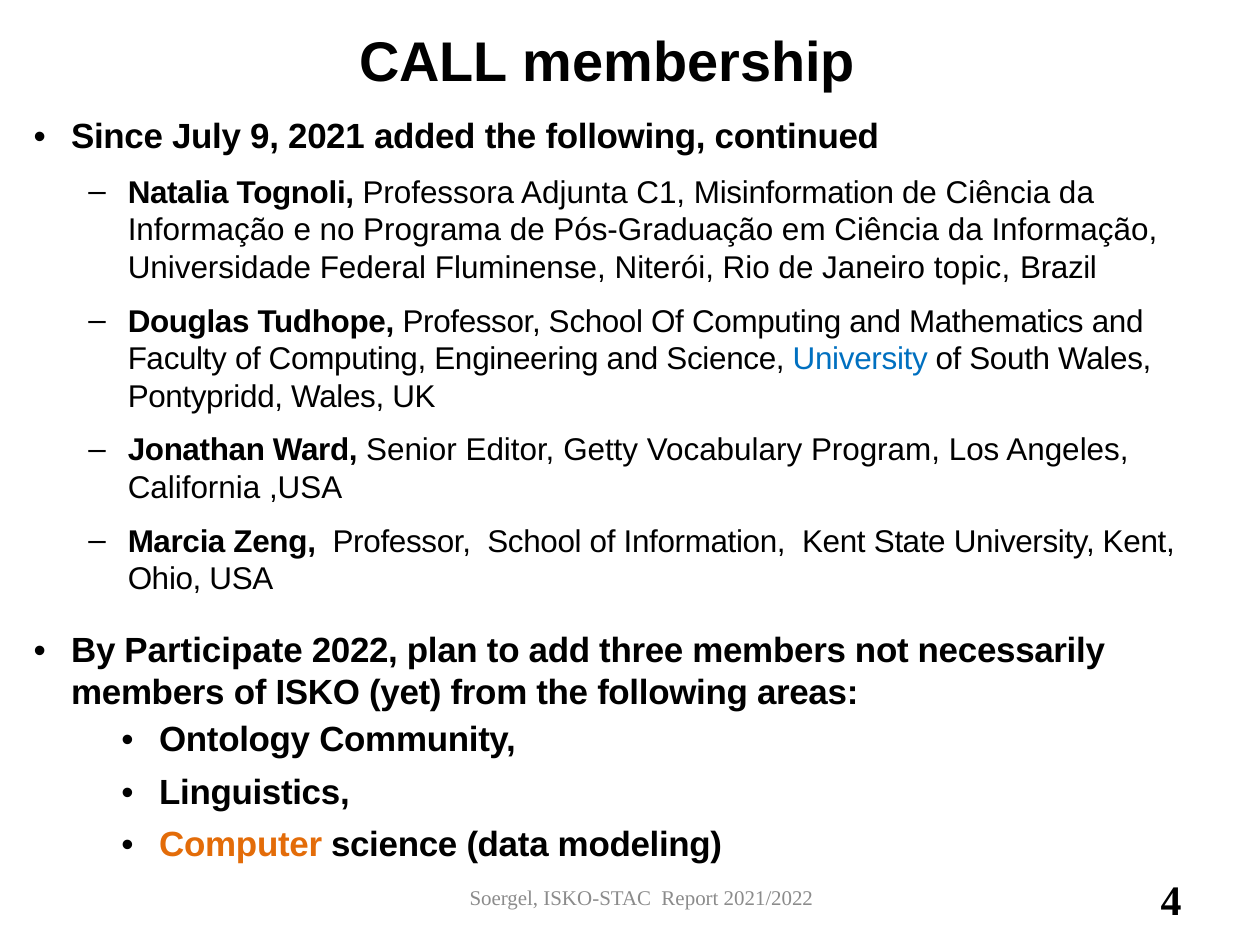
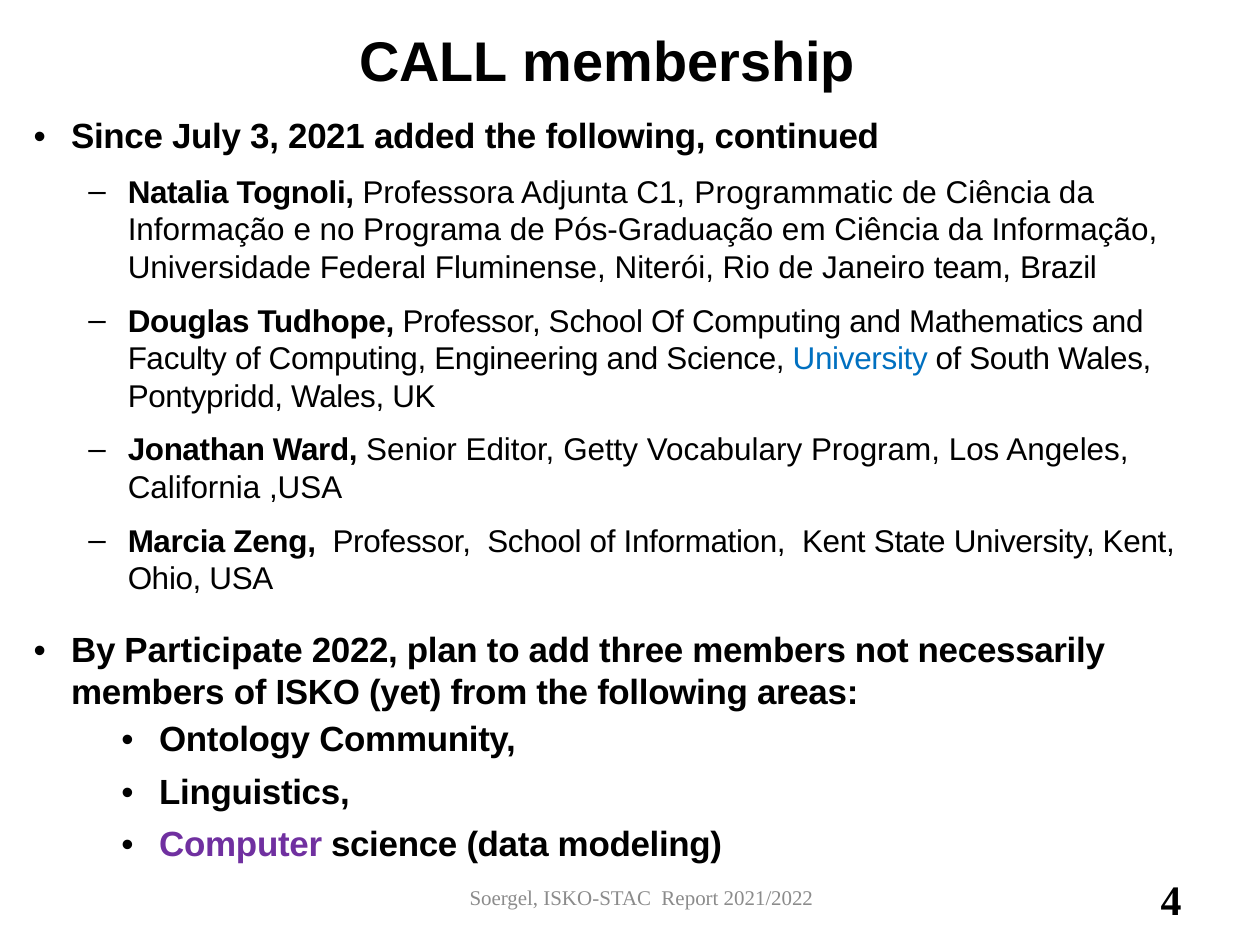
9: 9 -> 3
Misinformation: Misinformation -> Programmatic
topic: topic -> team
Computer colour: orange -> purple
